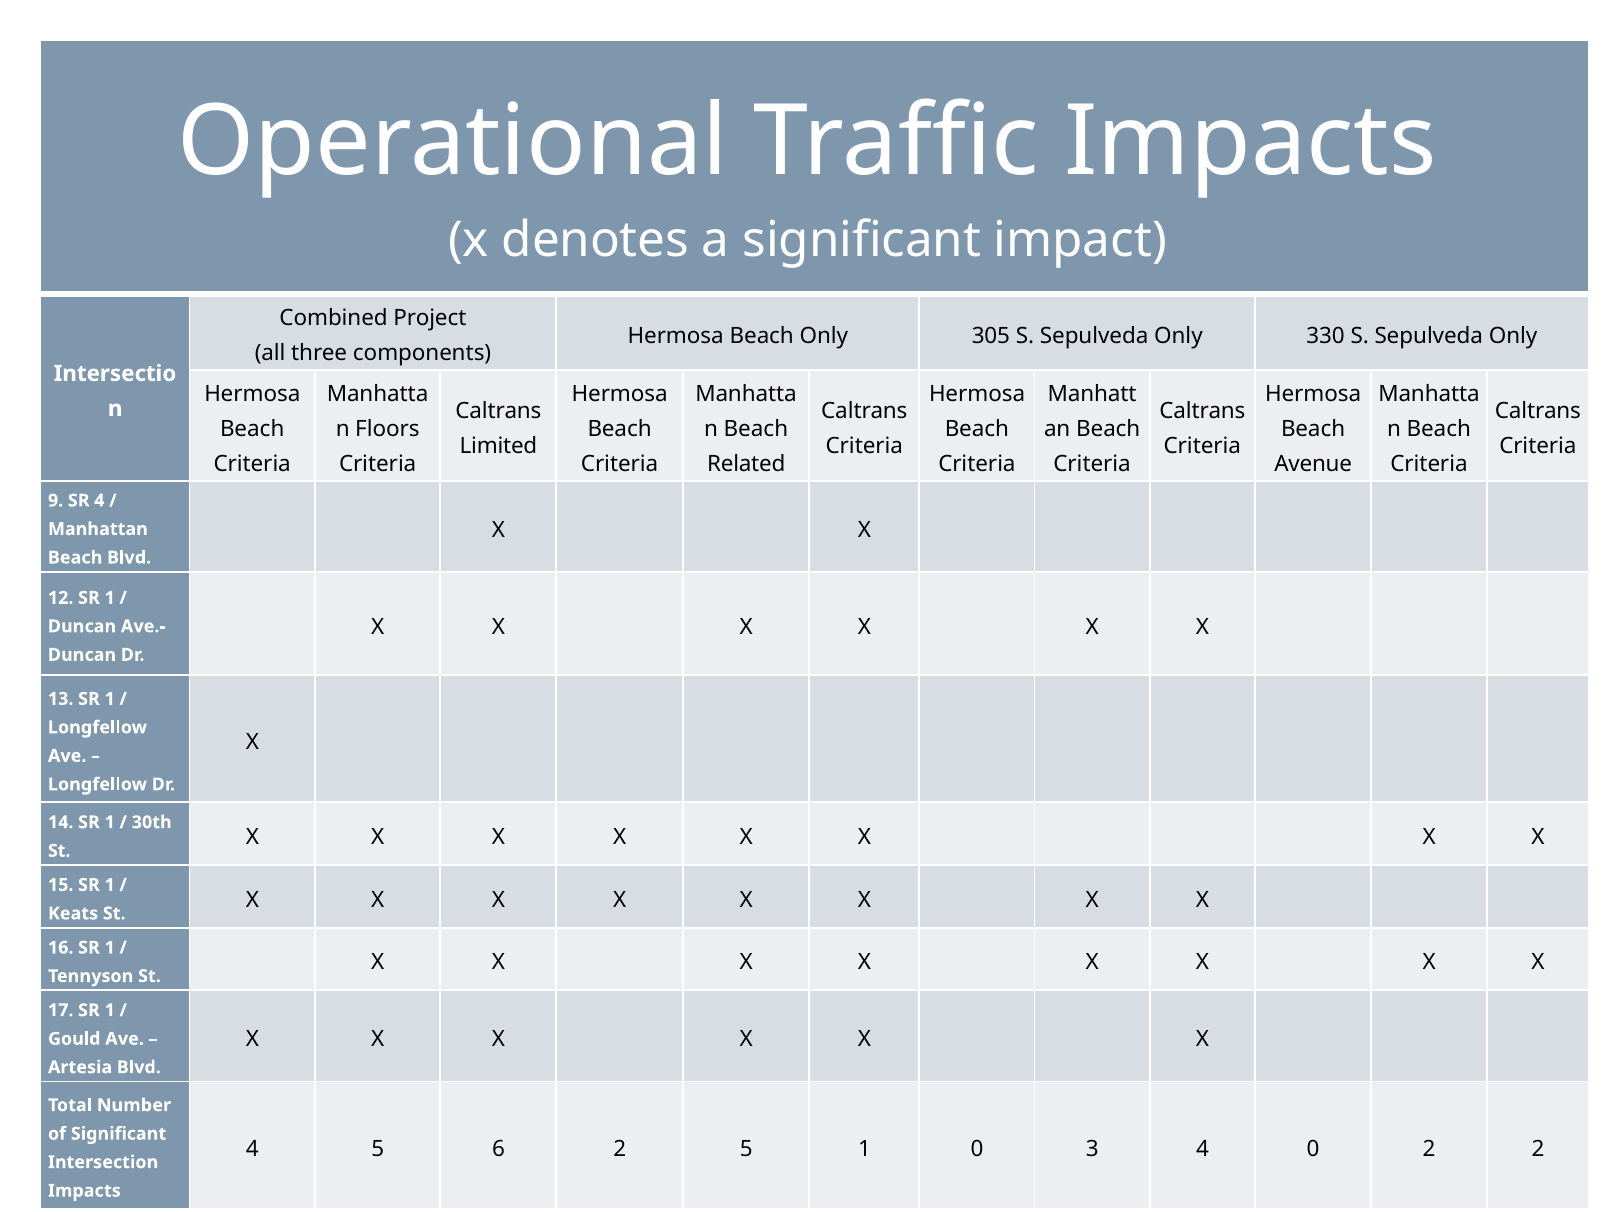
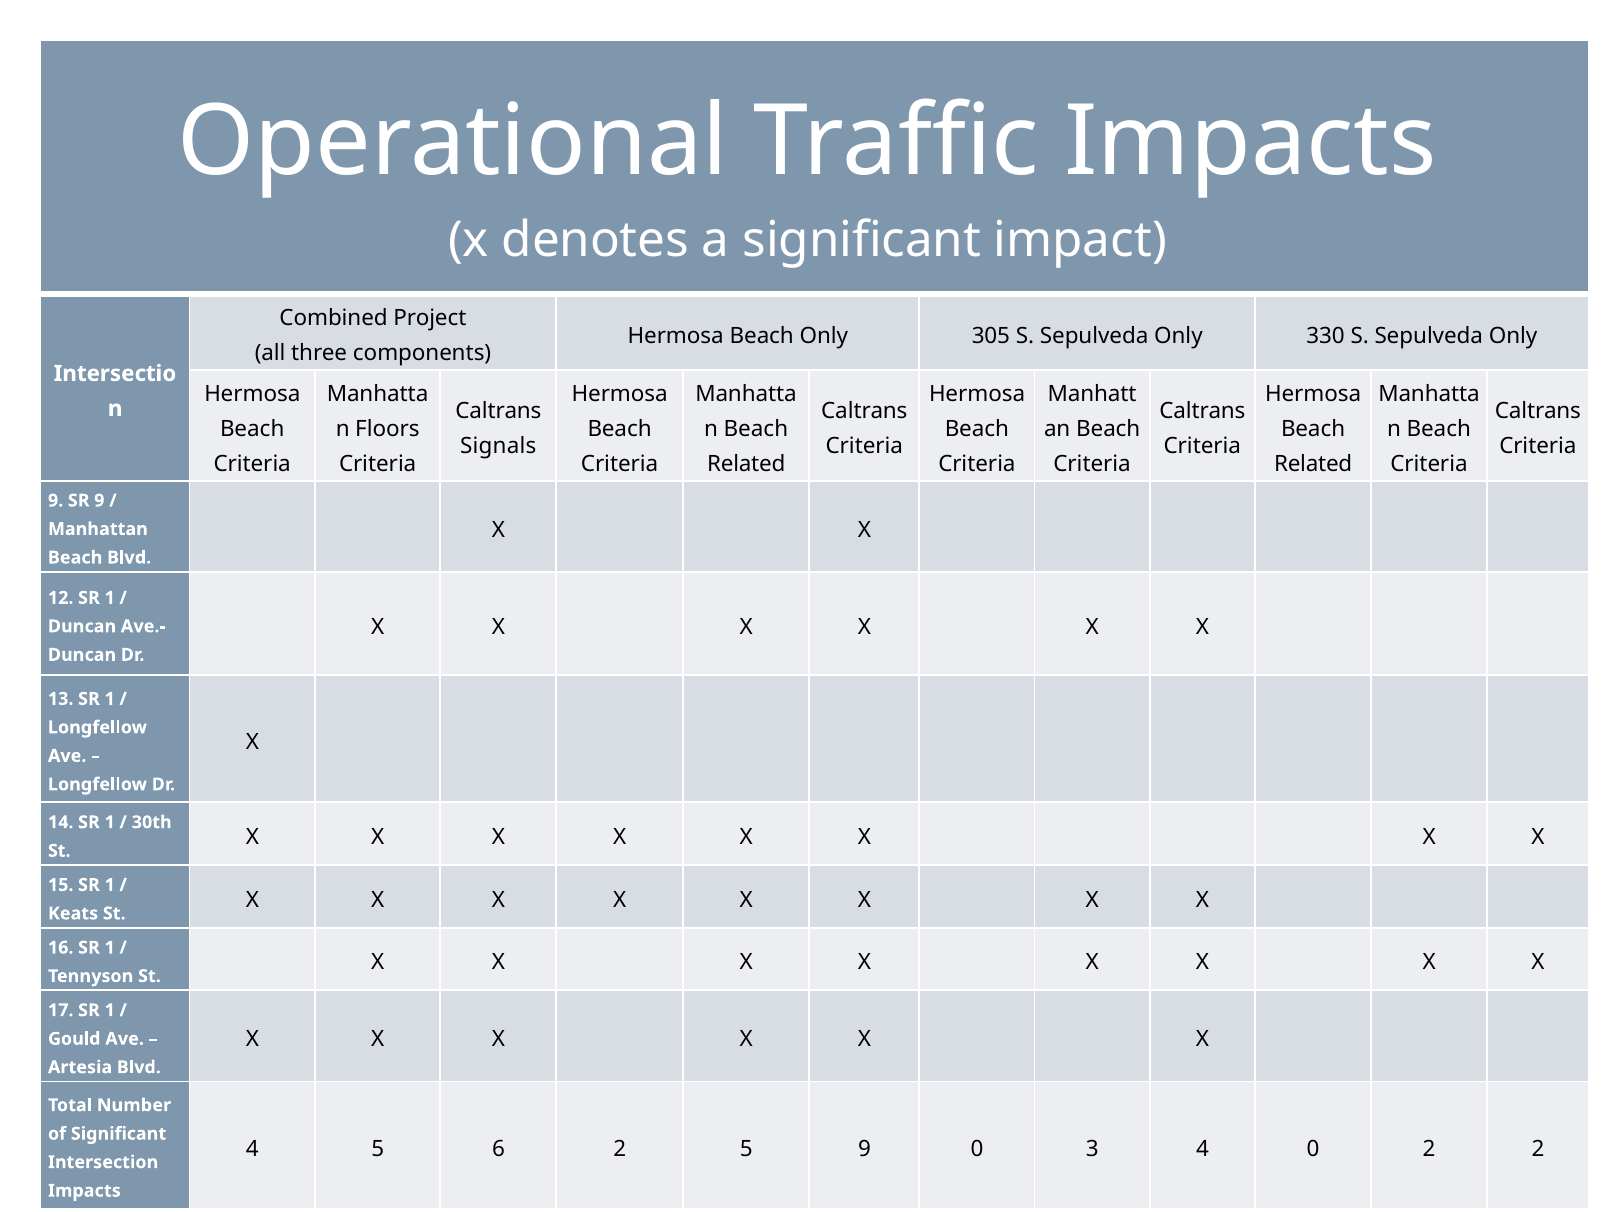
Limited: Limited -> Signals
Avenue at (1313, 464): Avenue -> Related
SR 4: 4 -> 9
5 1: 1 -> 9
